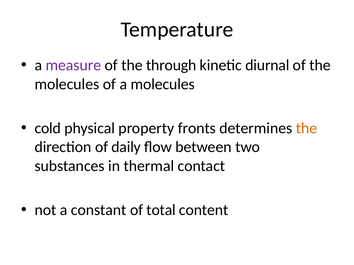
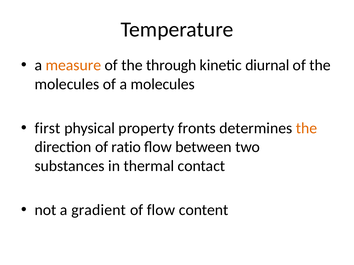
measure colour: purple -> orange
cold: cold -> first
daily: daily -> ratio
constant: constant -> gradient
of total: total -> flow
